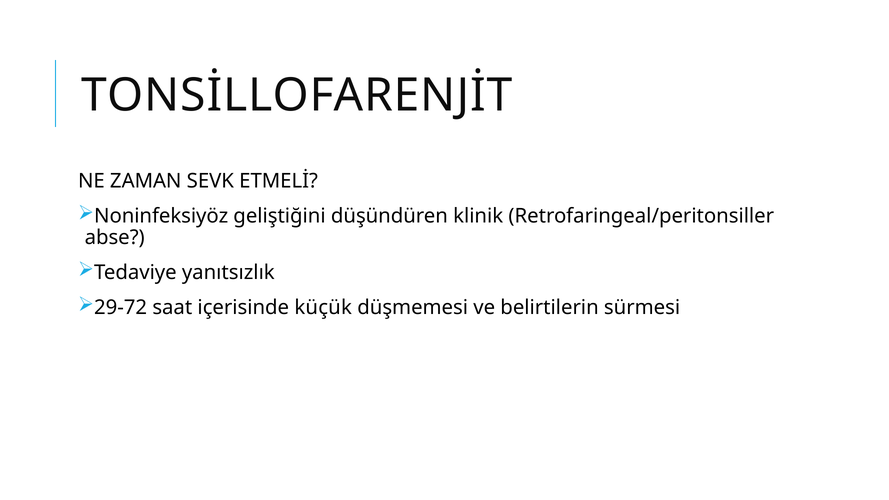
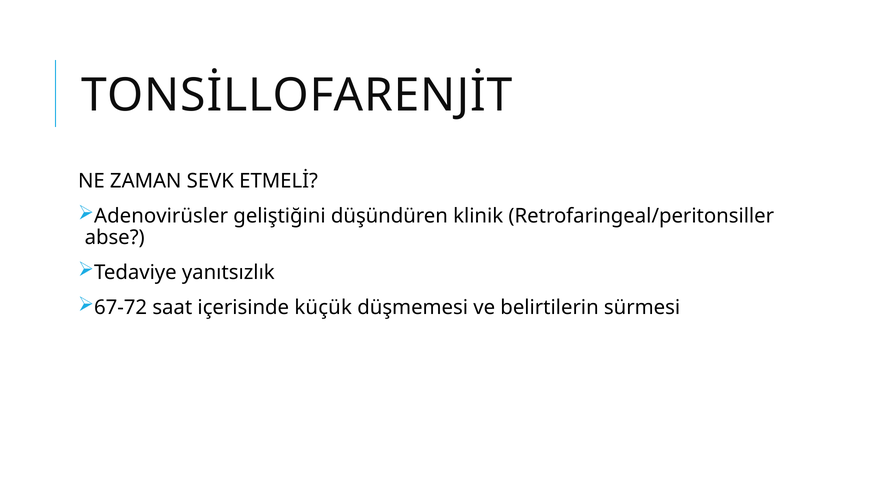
Noninfeksiyöz: Noninfeksiyöz -> Adenovirüsler
29-72: 29-72 -> 67-72
